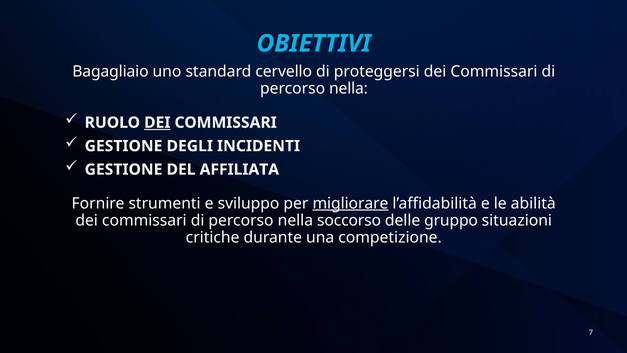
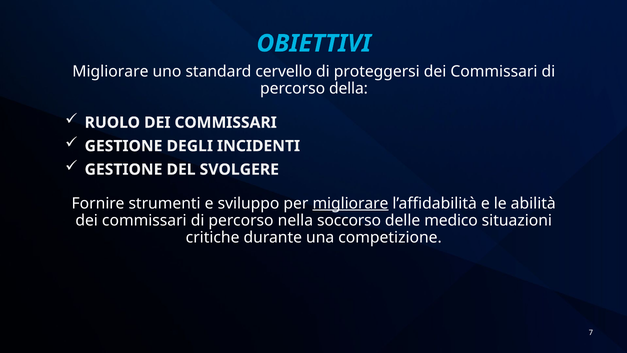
Bagagliaio at (110, 72): Bagagliaio -> Migliorare
nella at (348, 89): nella -> della
DEI at (157, 122) underline: present -> none
AFFILIATA: AFFILIATA -> SVOLGERE
gruppo: gruppo -> medico
